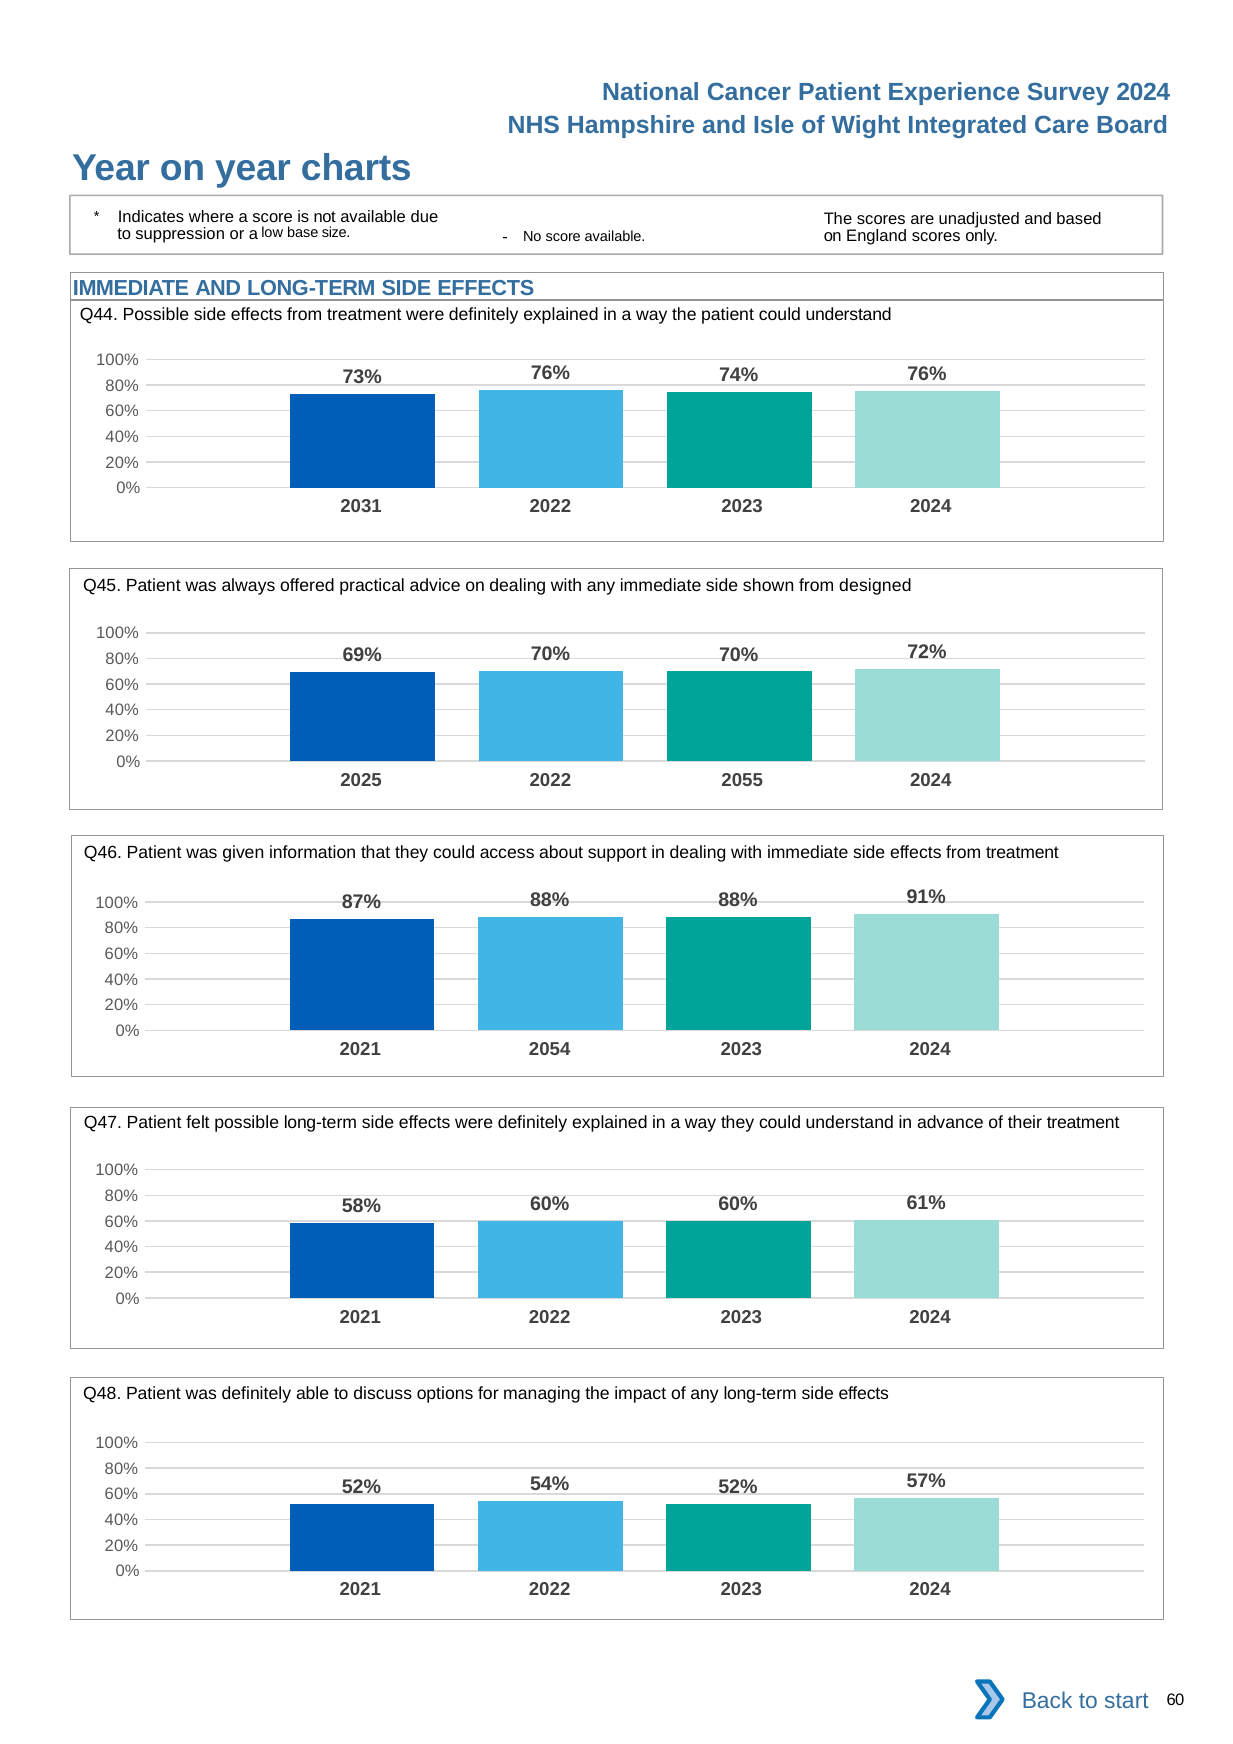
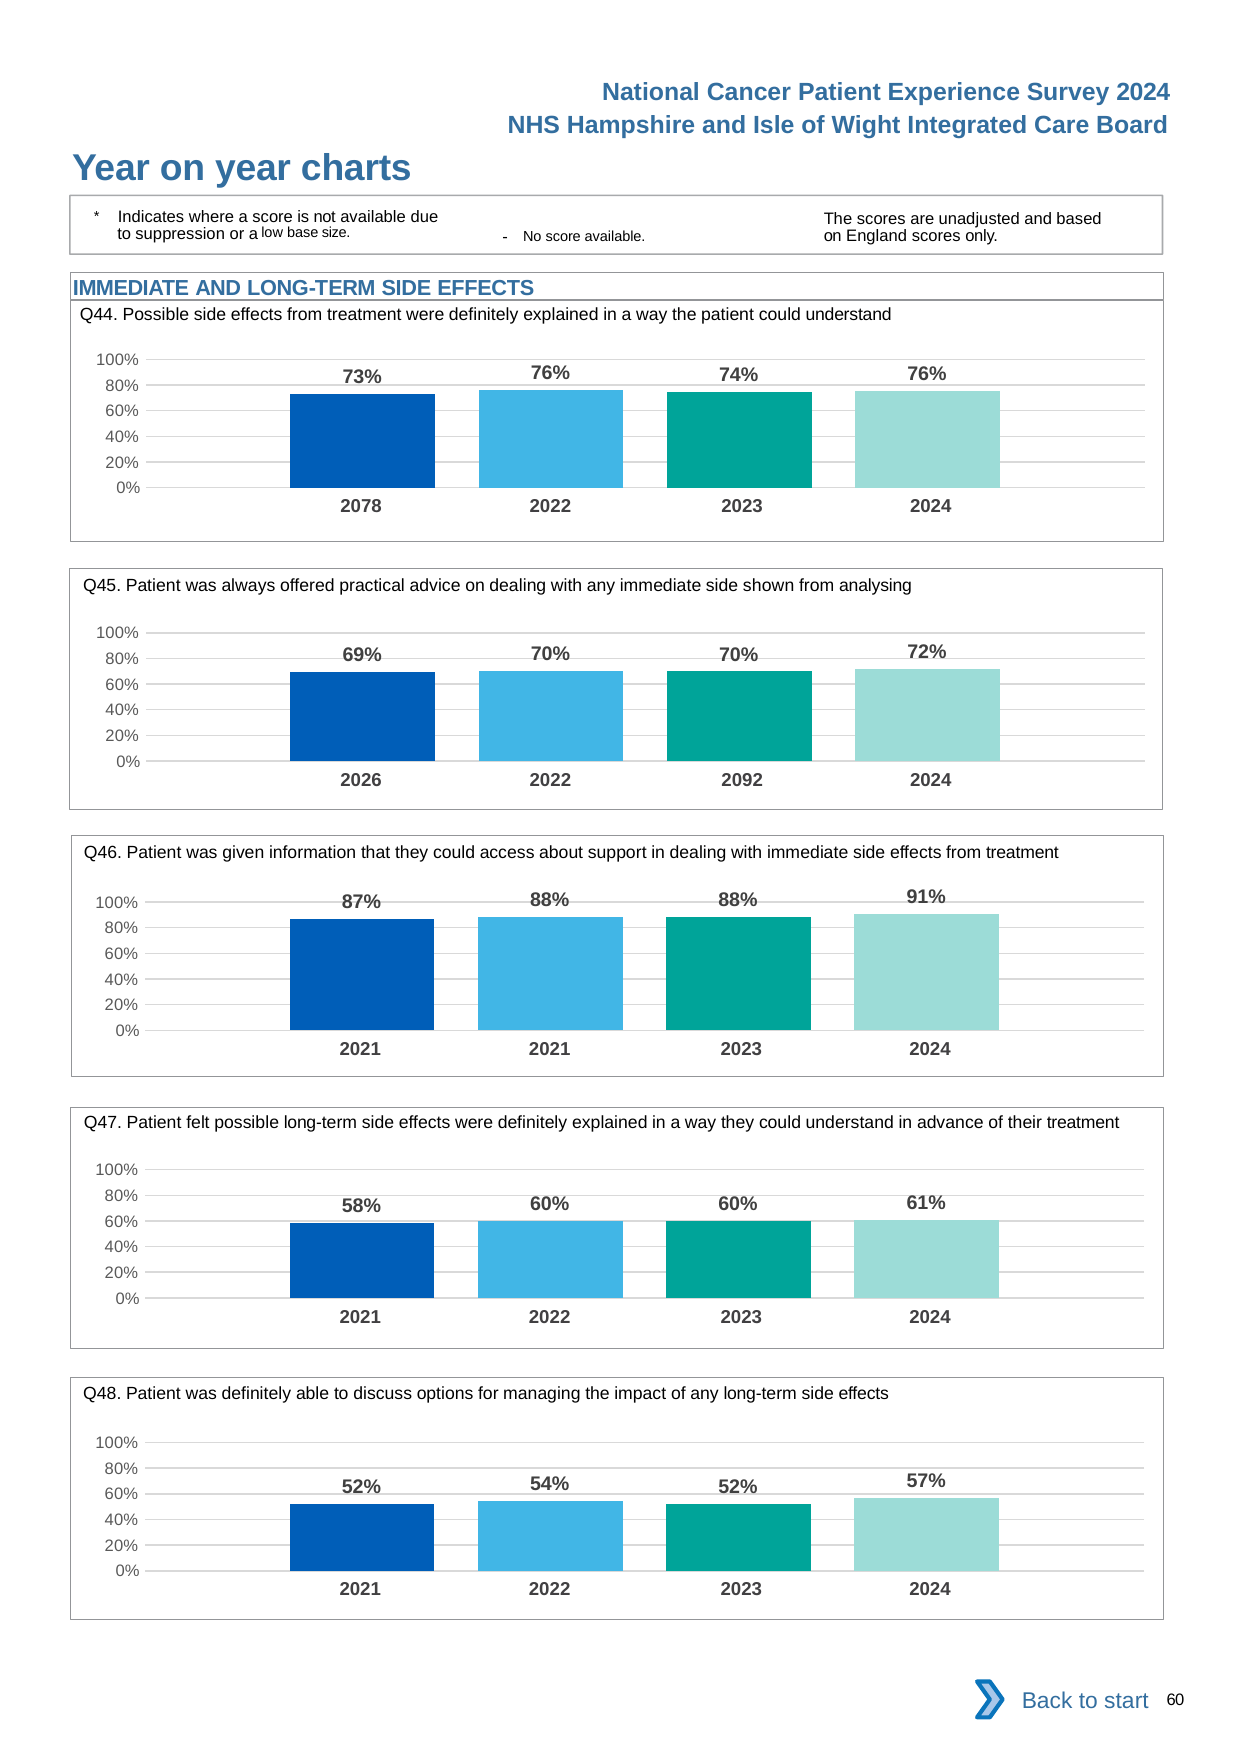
2031: 2031 -> 2078
designed: designed -> analysing
2025: 2025 -> 2026
2055: 2055 -> 2092
2021 2054: 2054 -> 2021
